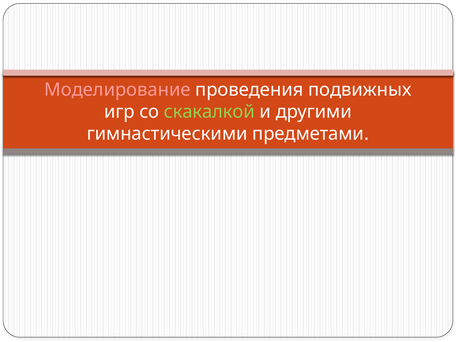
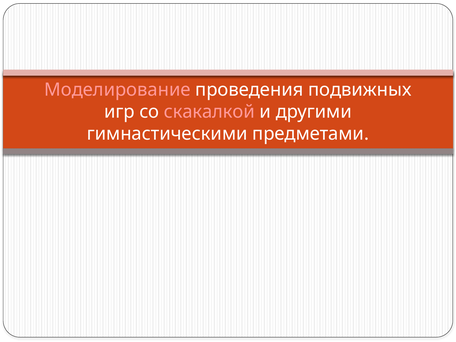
скакалкой colour: light green -> pink
